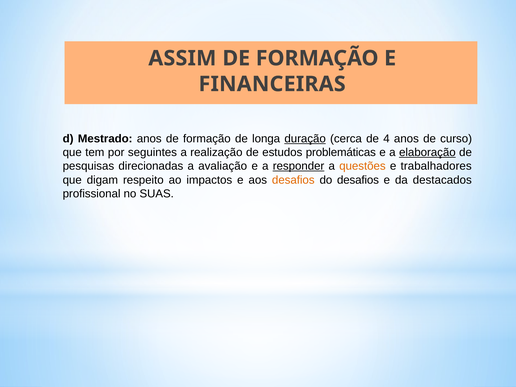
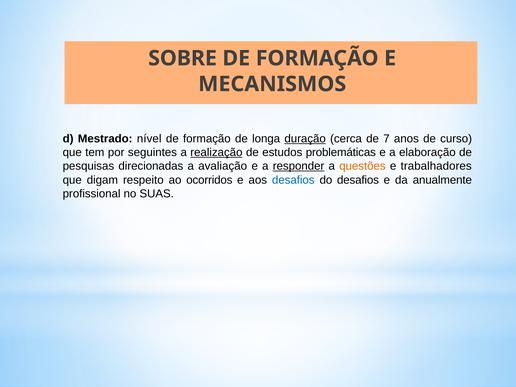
ASSIM: ASSIM -> SOBRE
FINANCEIRAS: FINANCEIRAS -> MECANISMOS
Mestrado anos: anos -> nível
4: 4 -> 7
realização underline: none -> present
elaboração underline: present -> none
impactos: impactos -> ocorridos
desafios at (293, 180) colour: orange -> blue
destacados: destacados -> anualmente
